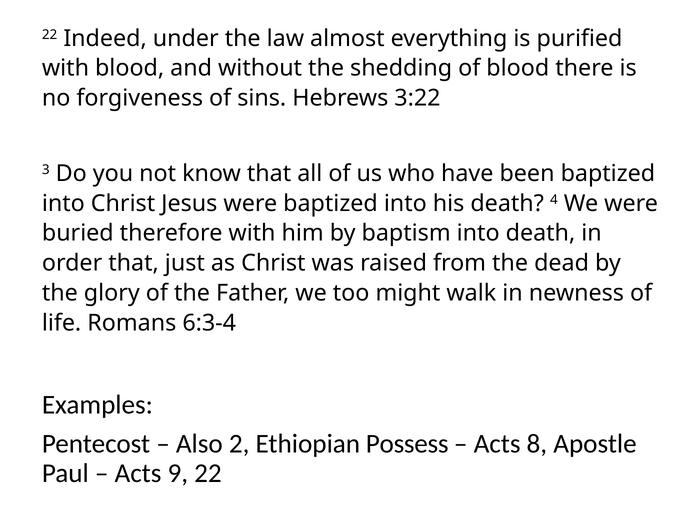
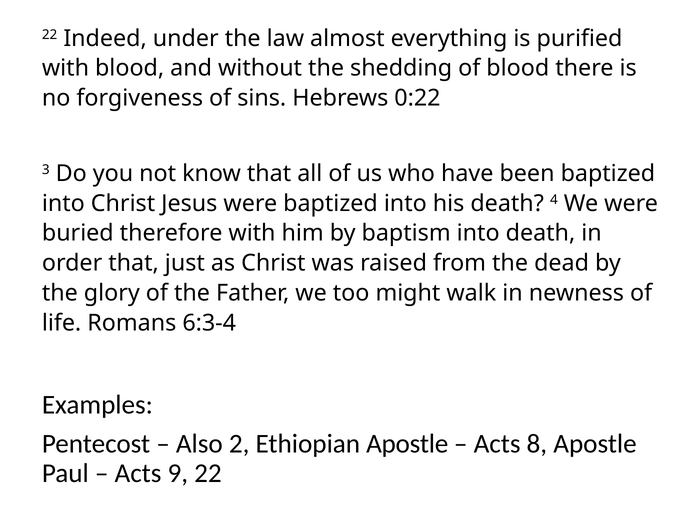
3:22: 3:22 -> 0:22
Ethiopian Possess: Possess -> Apostle
